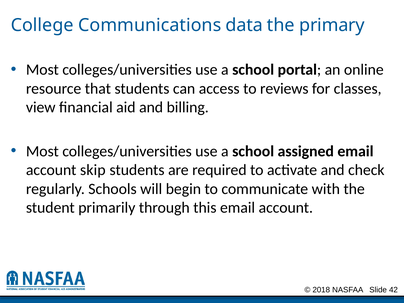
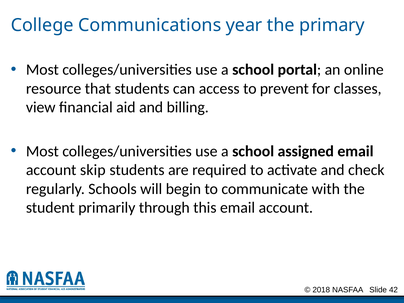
data: data -> year
reviews: reviews -> prevent
